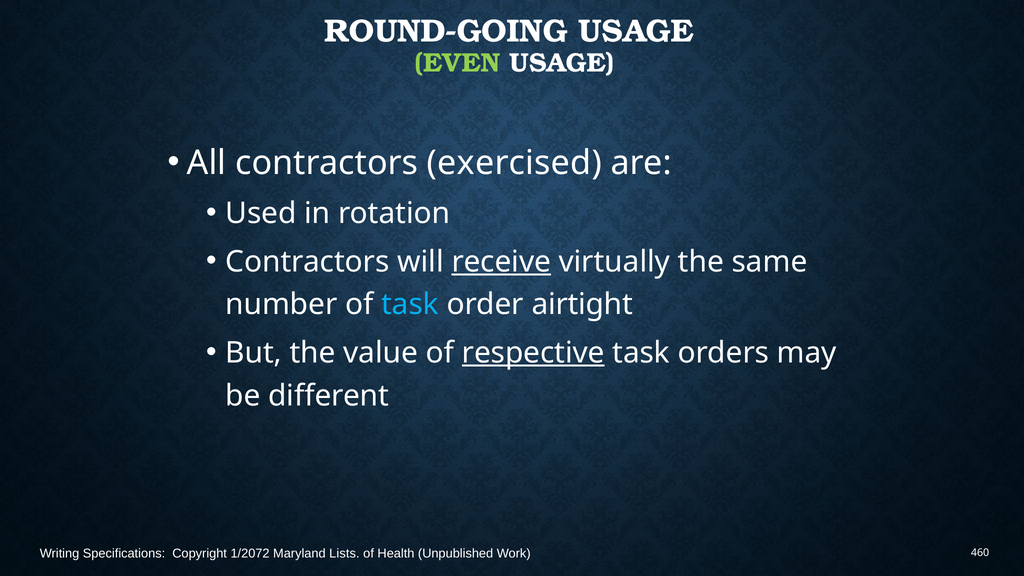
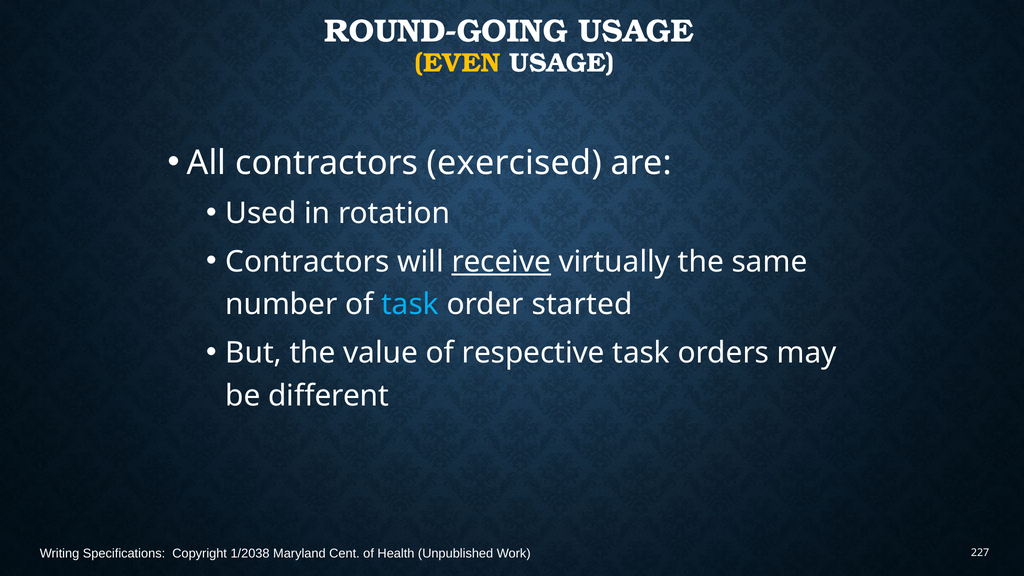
EVEN colour: light green -> yellow
airtight: airtight -> started
respective underline: present -> none
1/2072: 1/2072 -> 1/2038
Lists: Lists -> Cent
460: 460 -> 227
